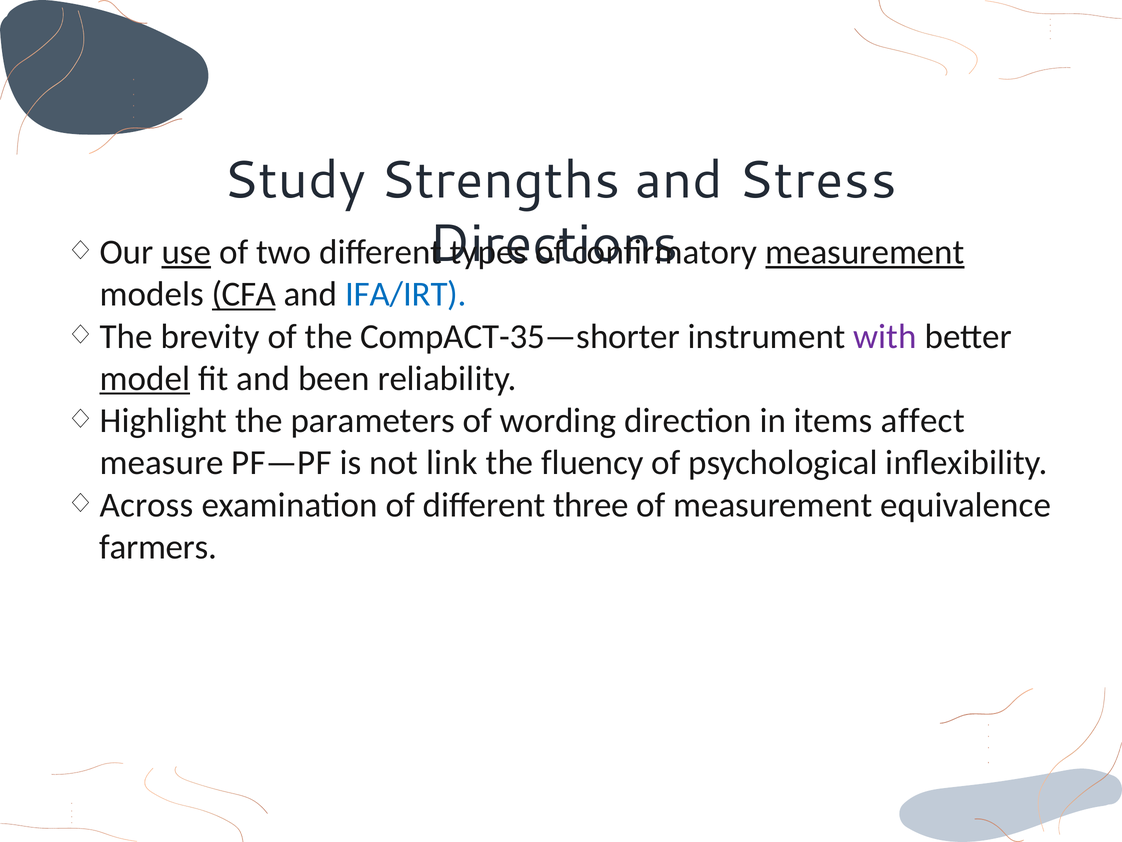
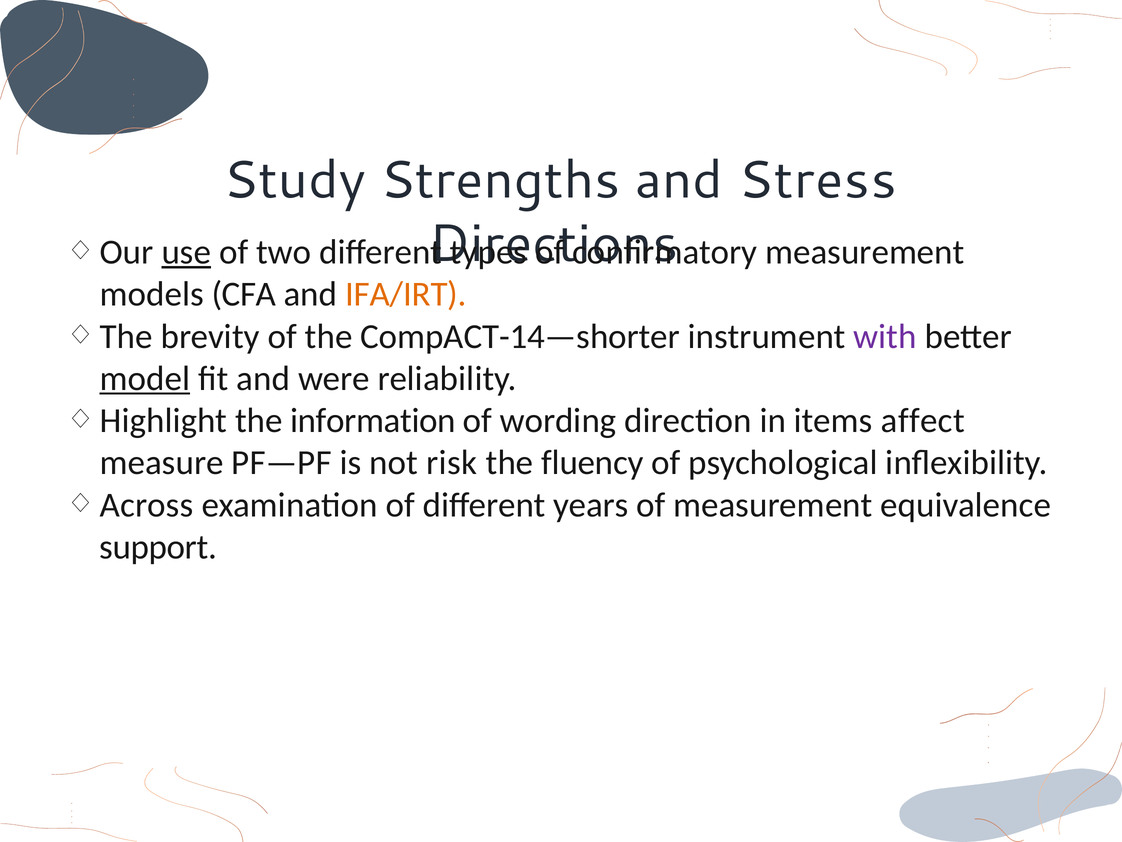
measurement at (865, 252) underline: present -> none
CFA underline: present -> none
IFA/IRT colour: blue -> orange
CompACT-35—shorter: CompACT-35—shorter -> CompACT-14—shorter
been: been -> were
parameters: parameters -> information
link: link -> risk
three: three -> years
farmers: farmers -> support
